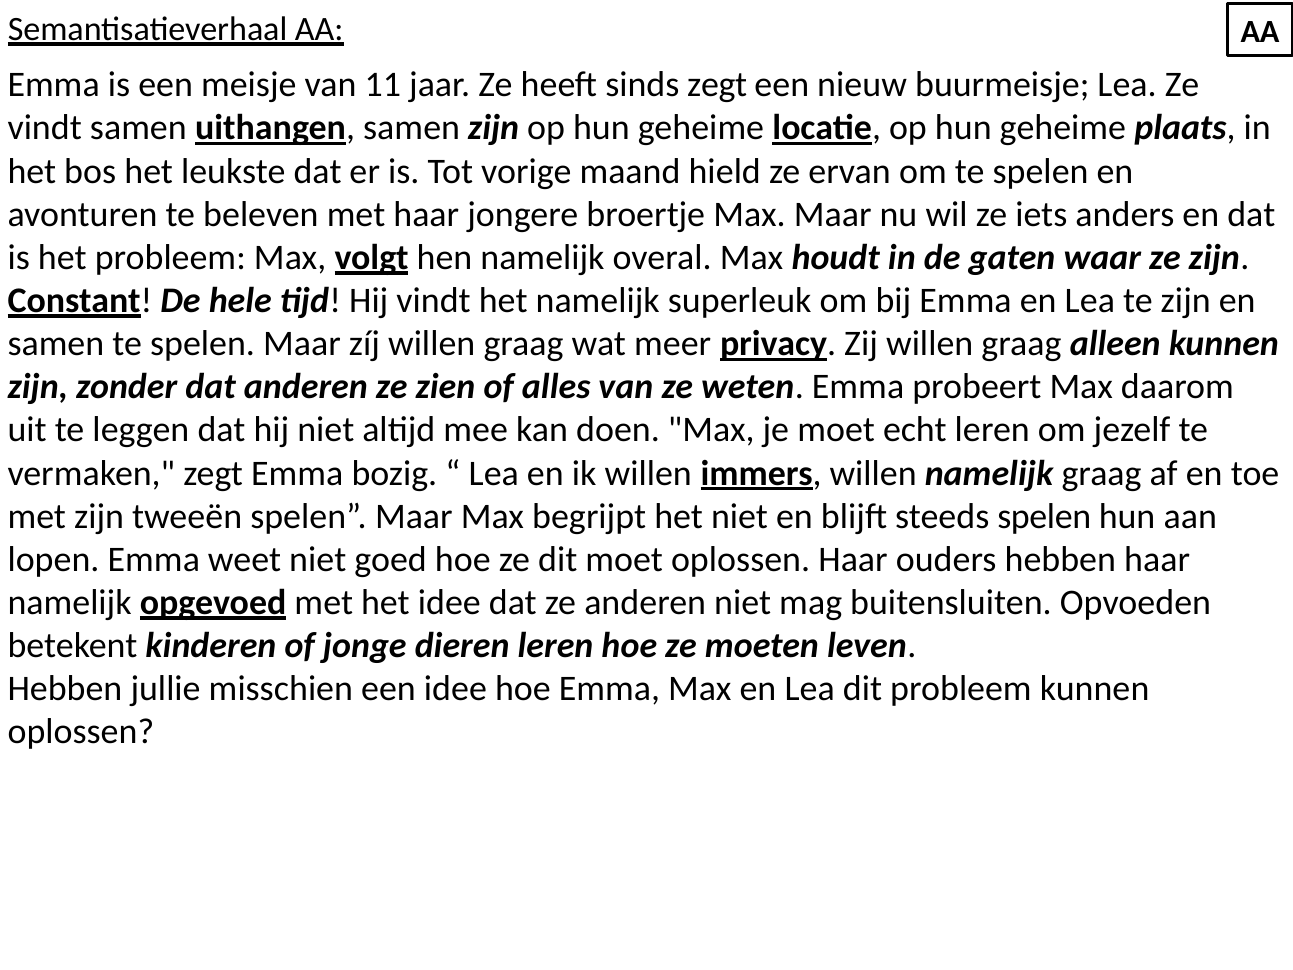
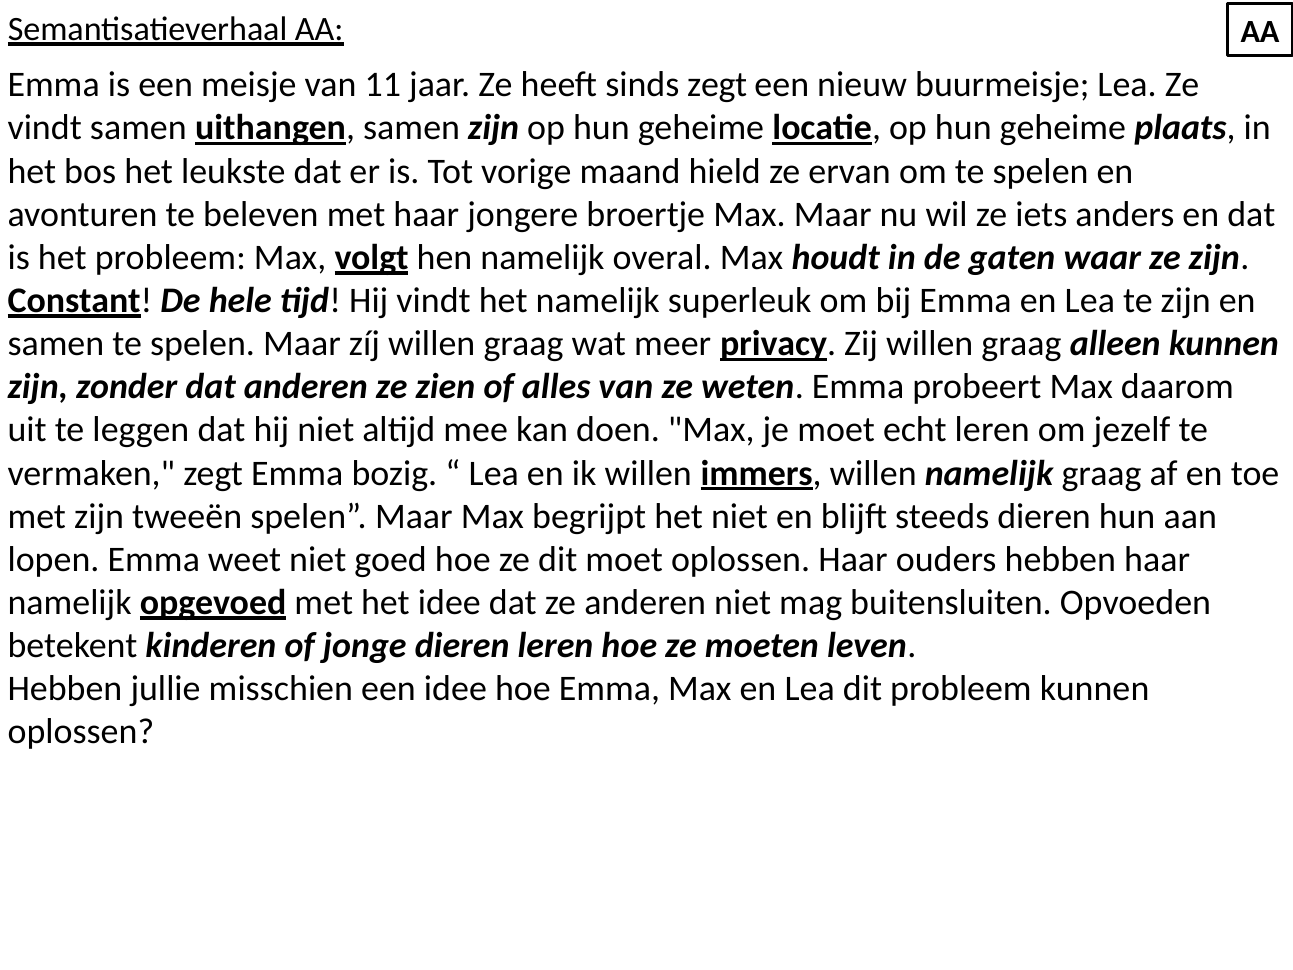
steeds spelen: spelen -> dieren
